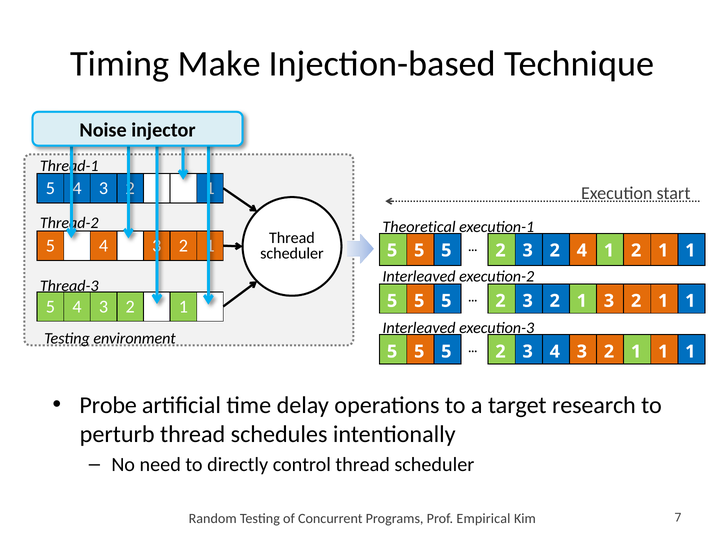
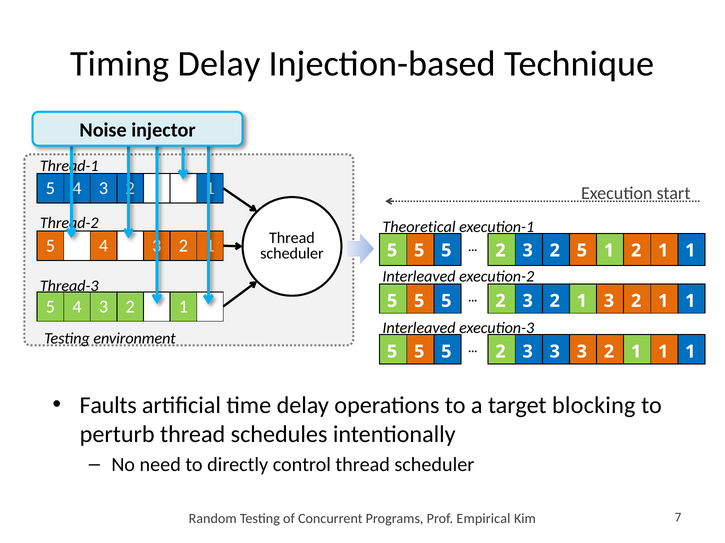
Timing Make: Make -> Delay
2 4: 4 -> 5
2 3 4: 4 -> 3
Probe: Probe -> Faults
research: research -> blocking
